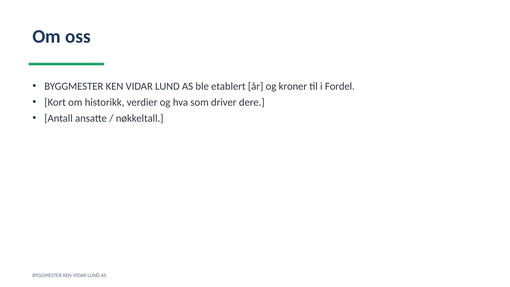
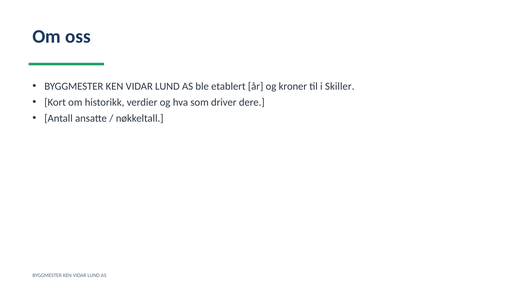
Fordel: Fordel -> Skiller
